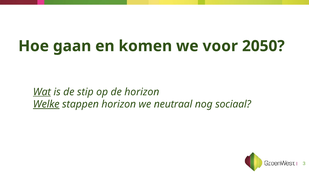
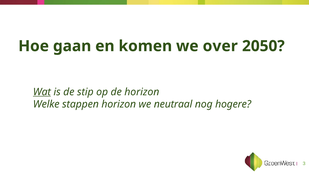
voor: voor -> over
Welke underline: present -> none
sociaal: sociaal -> hogere
